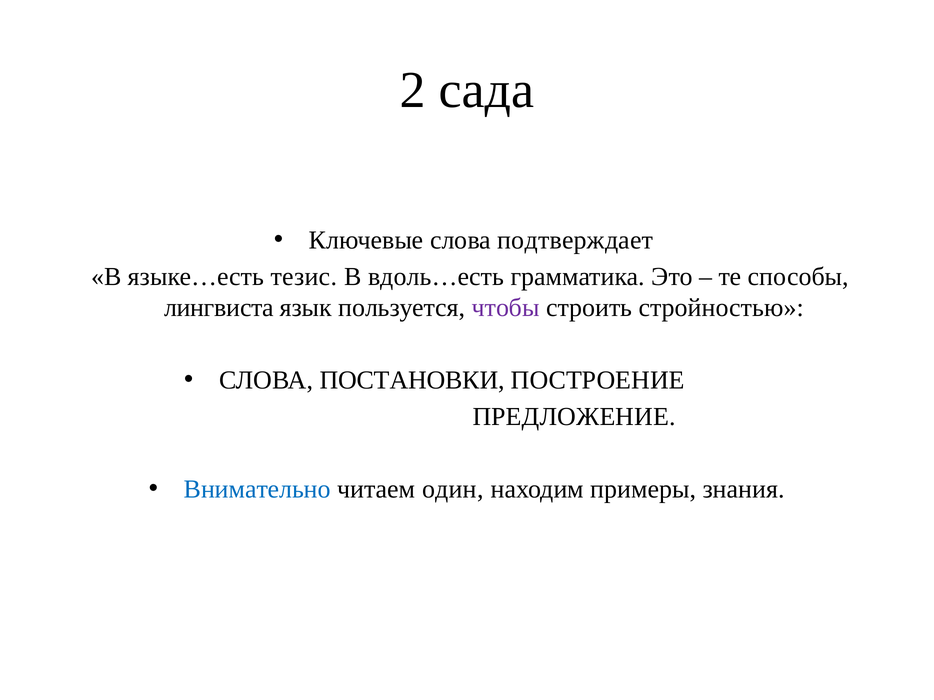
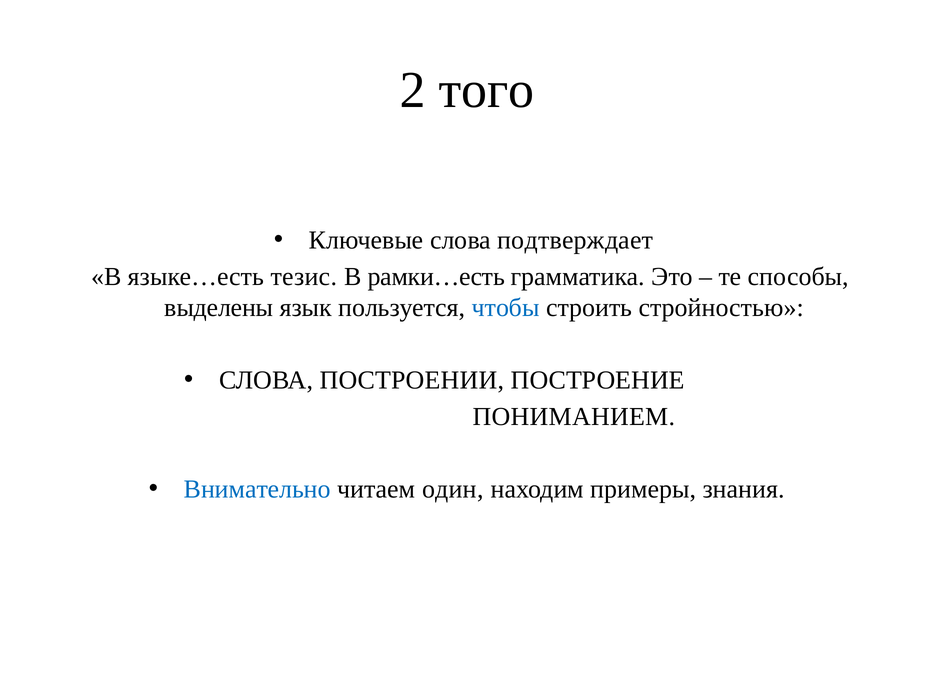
сада: сада -> того
вдоль…есть: вдоль…есть -> рамки…есть
лингвиста: лингвиста -> выделены
чтобы colour: purple -> blue
ПОСТАНОВКИ: ПОСТАНОВКИ -> ПОСТРОЕНИИ
ПРЕДЛОЖЕНИЕ: ПРЕДЛОЖЕНИЕ -> ПОНИМАНИЕМ
